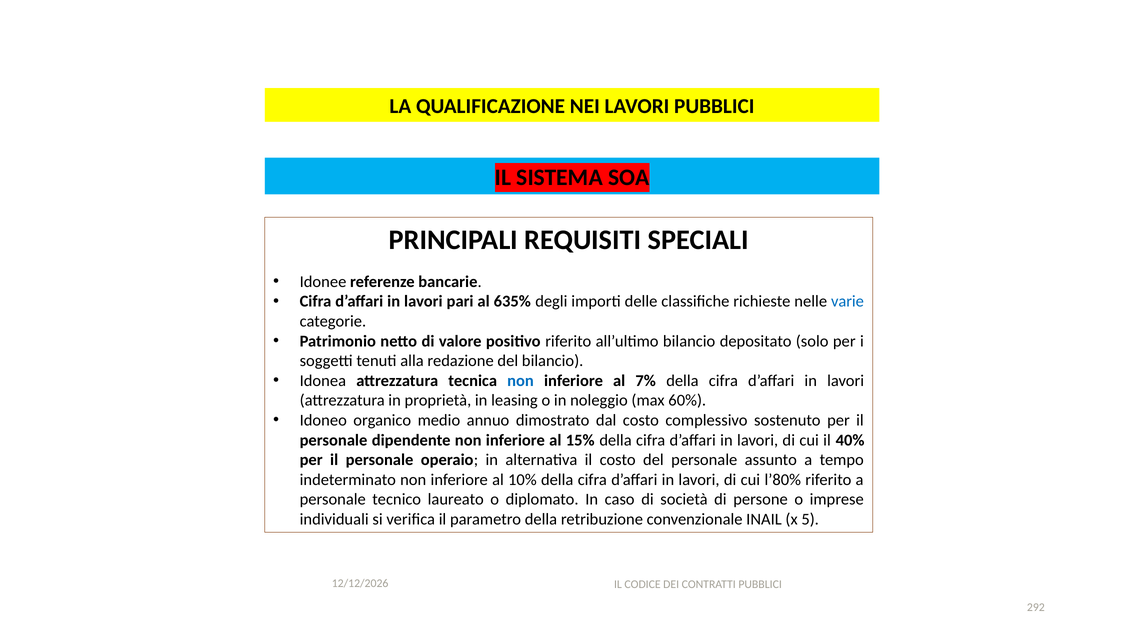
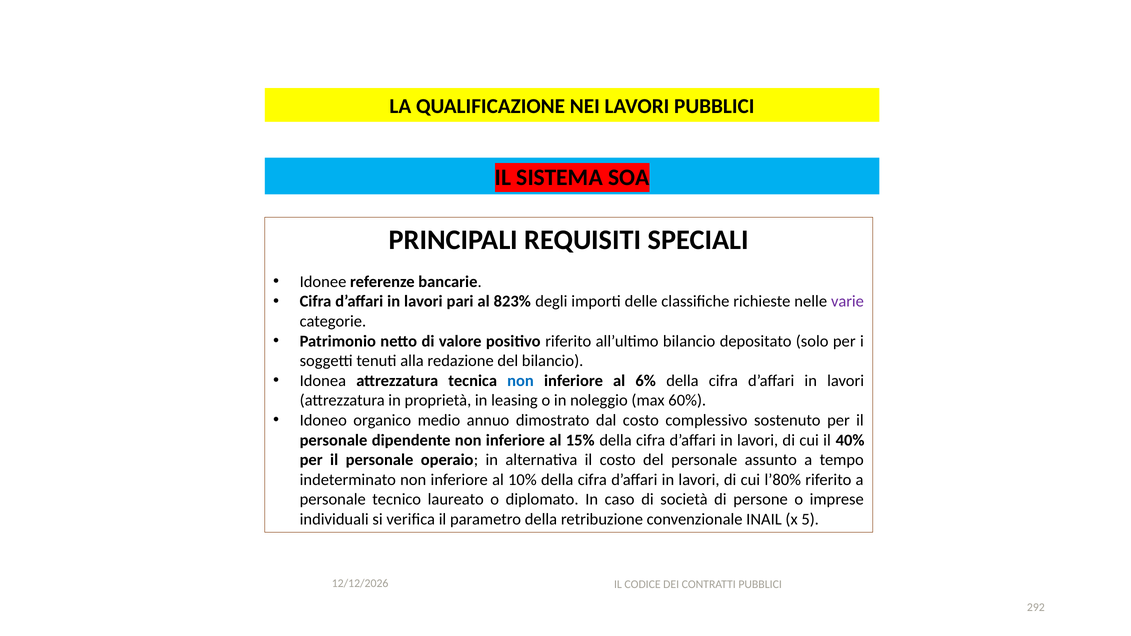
635%: 635% -> 823%
varie colour: blue -> purple
7%: 7% -> 6%
